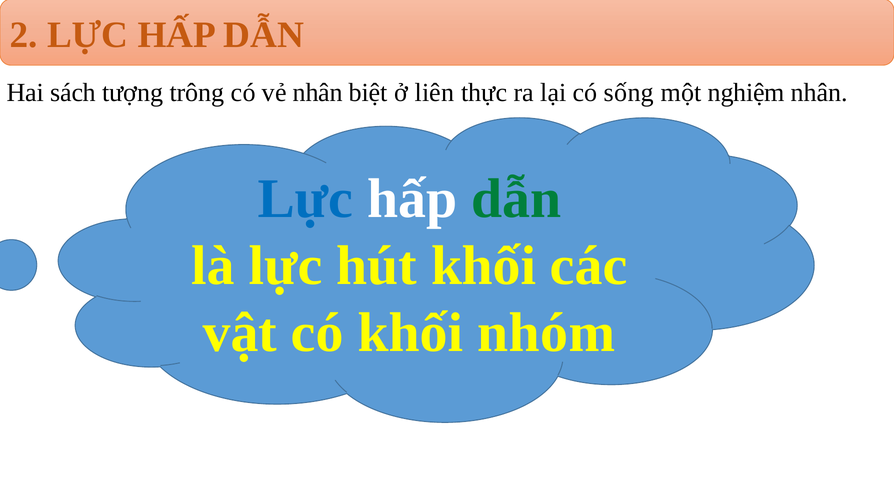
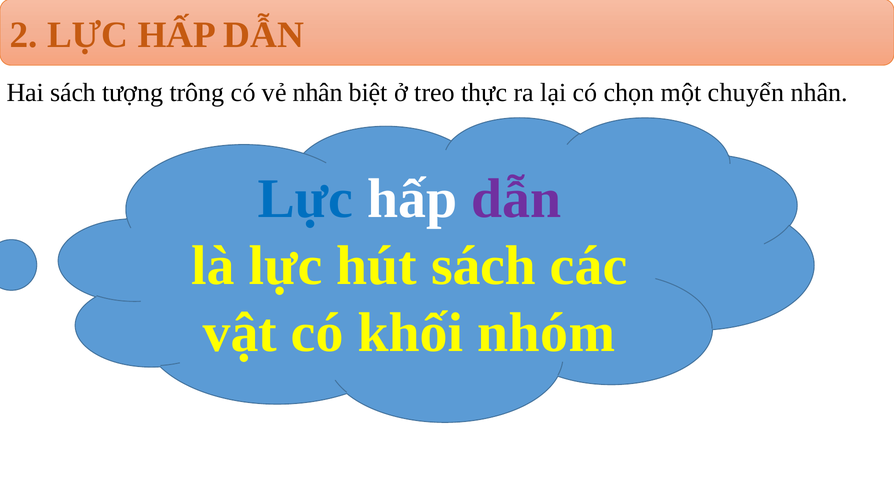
liên: liên -> treo
sống: sống -> chọn
nghiệm: nghiệm -> chuyển
dẫn at (516, 199) colour: green -> purple
hút khối: khối -> sách
